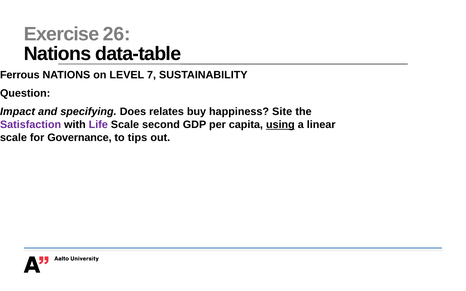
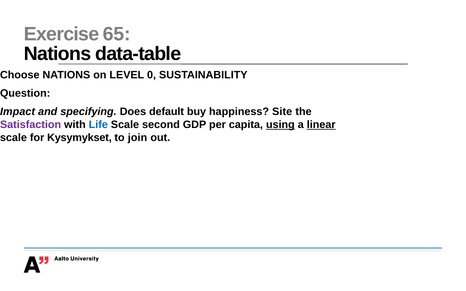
26: 26 -> 65
Ferrous: Ferrous -> Choose
7: 7 -> 0
relates: relates -> default
Life colour: purple -> blue
linear underline: none -> present
Governance: Governance -> Kysymykset
tips: tips -> join
